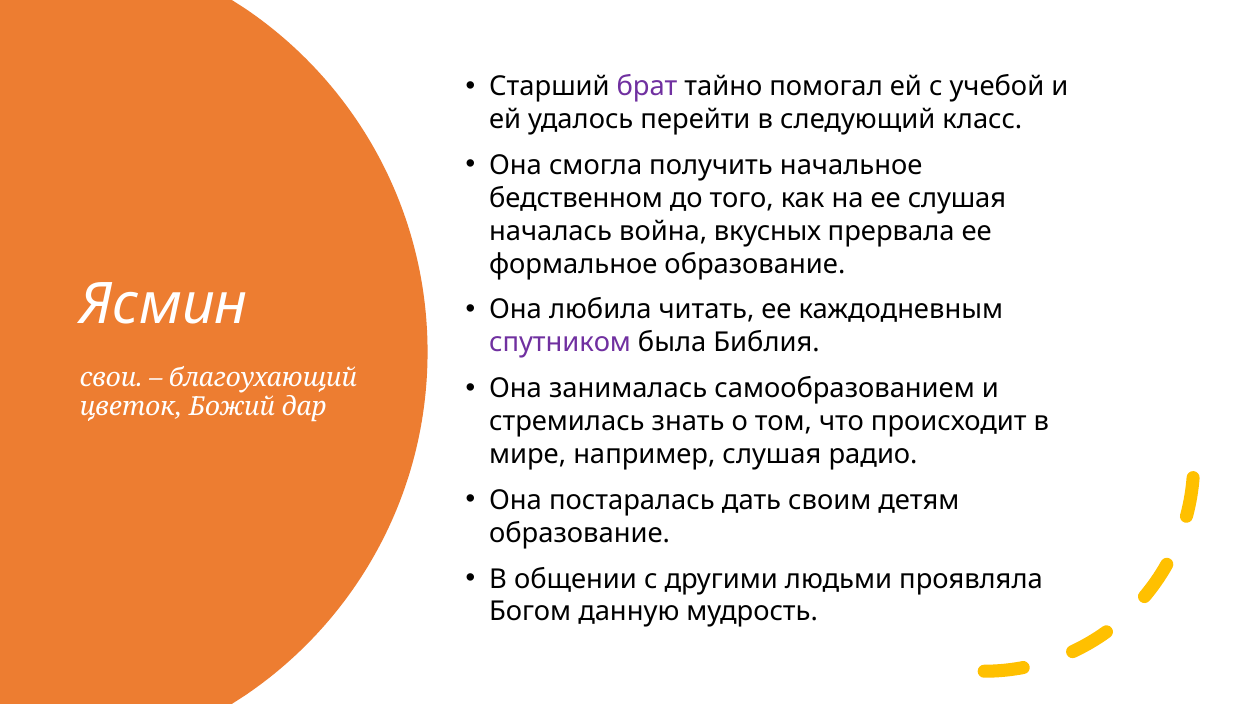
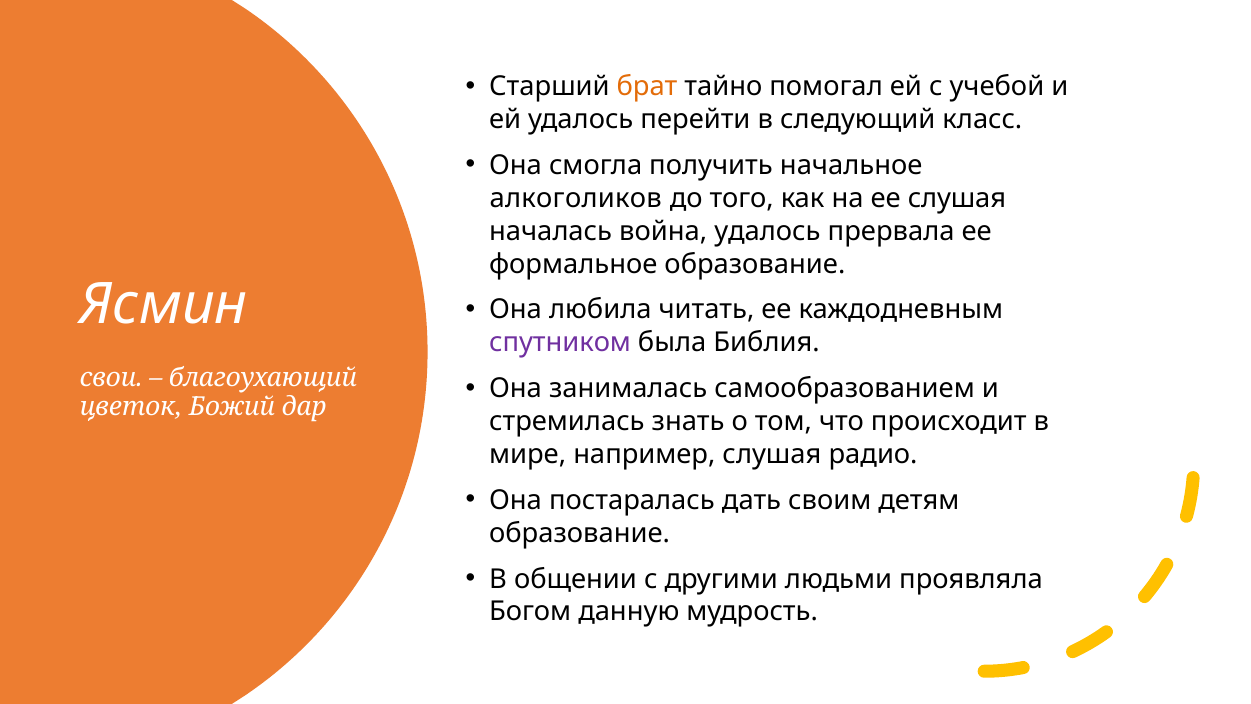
брат colour: purple -> orange
бедственном: бедственном -> алкоголиков
война вкусных: вкусных -> удалось
